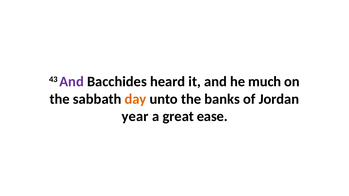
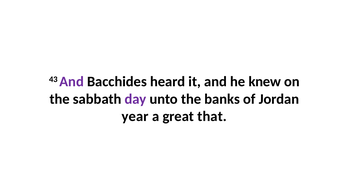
much: much -> knew
day colour: orange -> purple
ease: ease -> that
